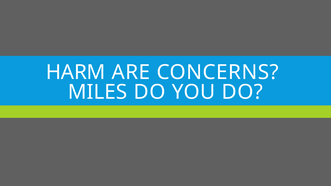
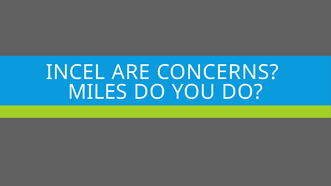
HARM: HARM -> INCEL
